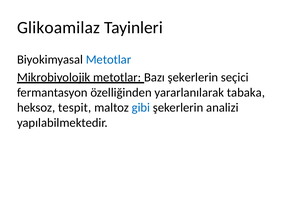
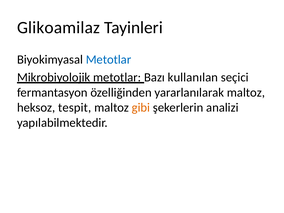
Bazı şekerlerin: şekerlerin -> kullanılan
yararlanılarak tabaka: tabaka -> maltoz
gibi colour: blue -> orange
